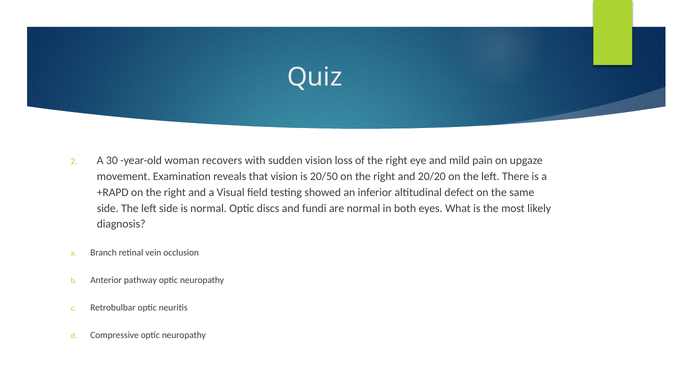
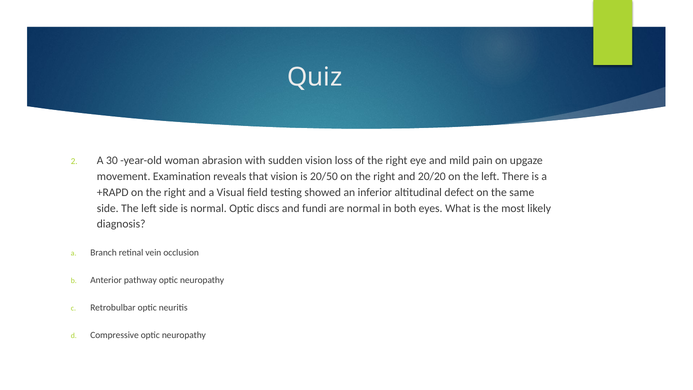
recovers: recovers -> abrasion
